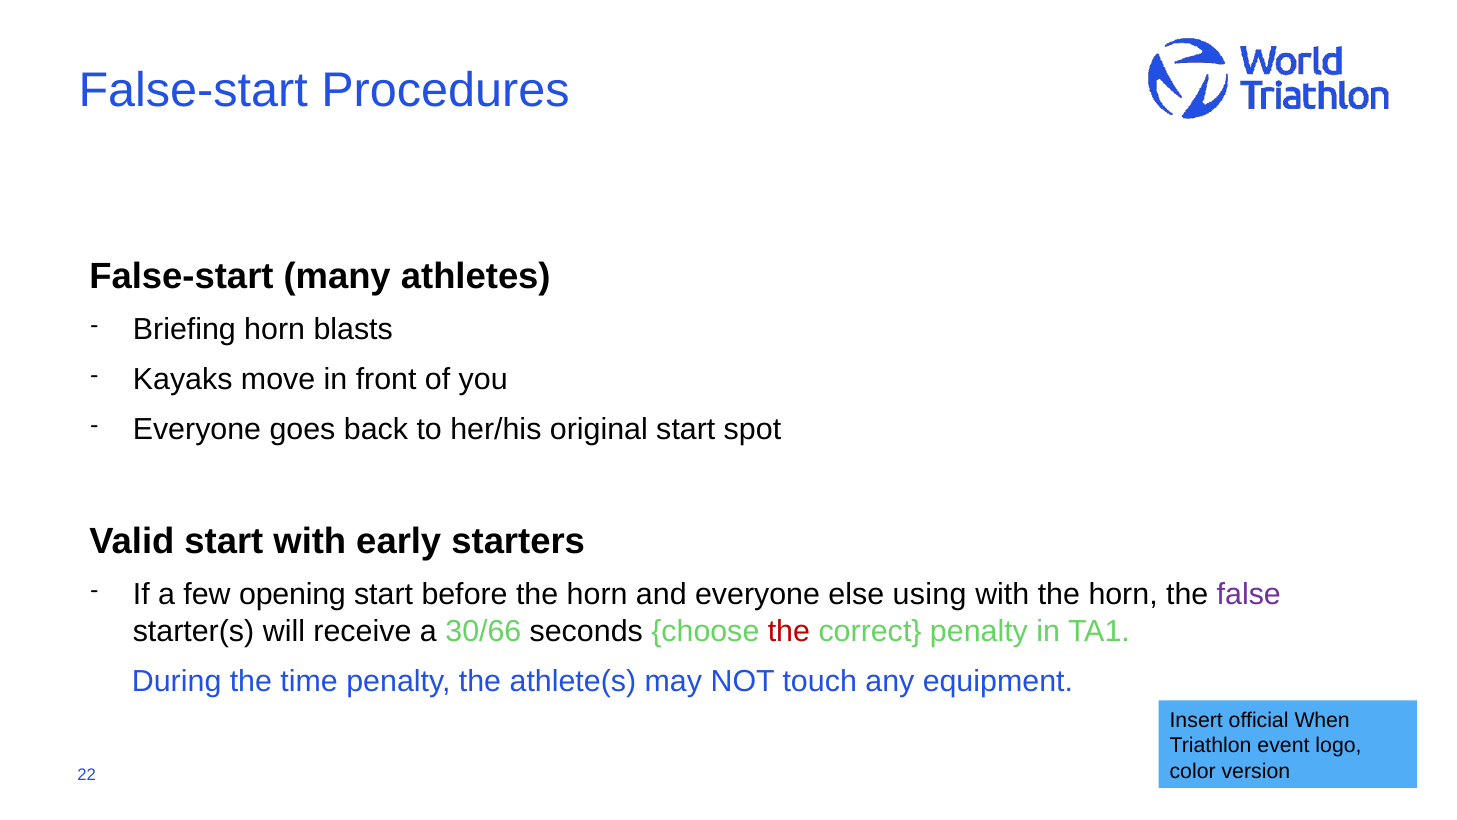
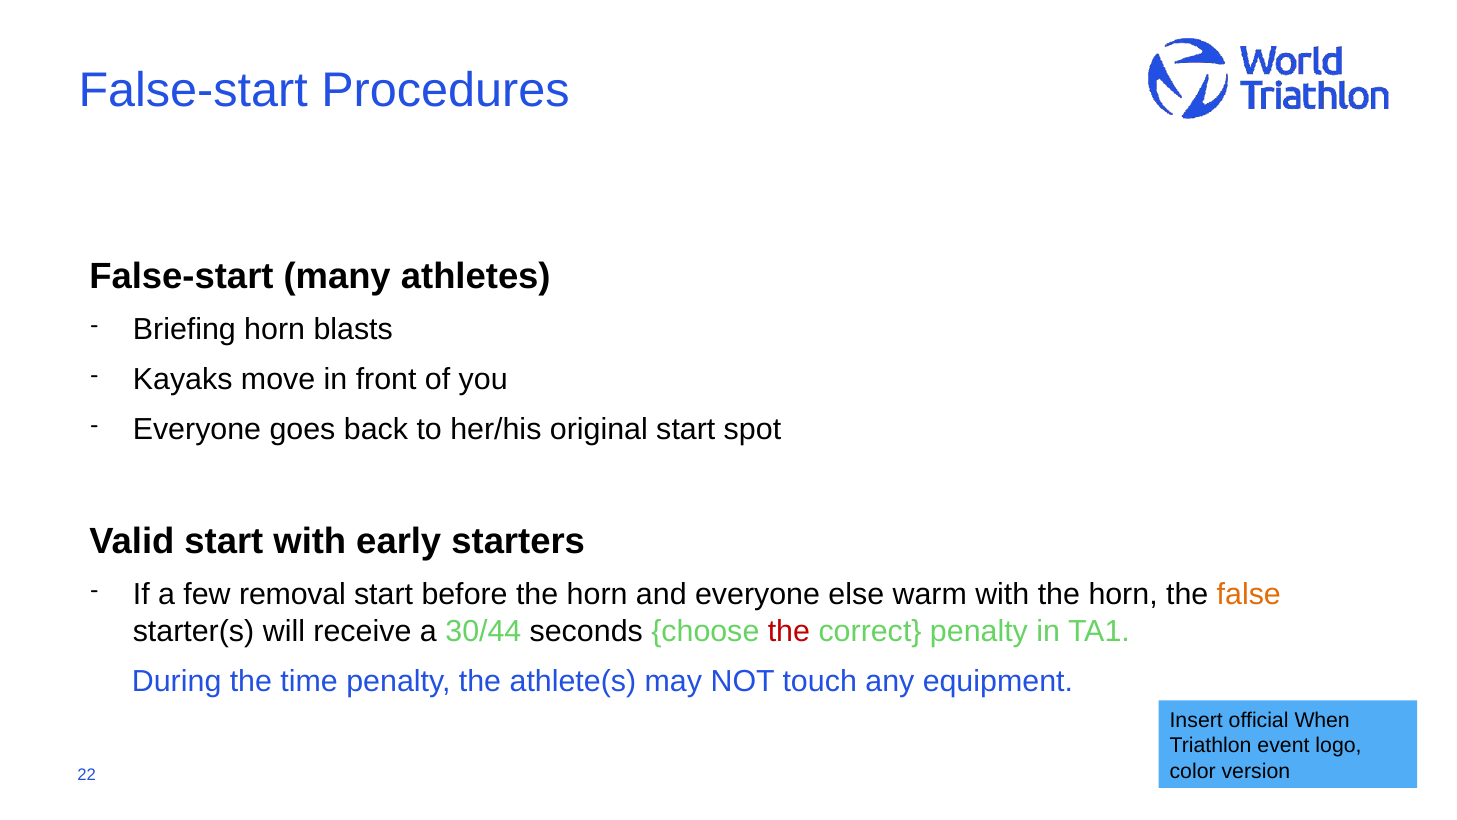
opening: opening -> removal
using: using -> warm
false colour: purple -> orange
30/66: 30/66 -> 30/44
